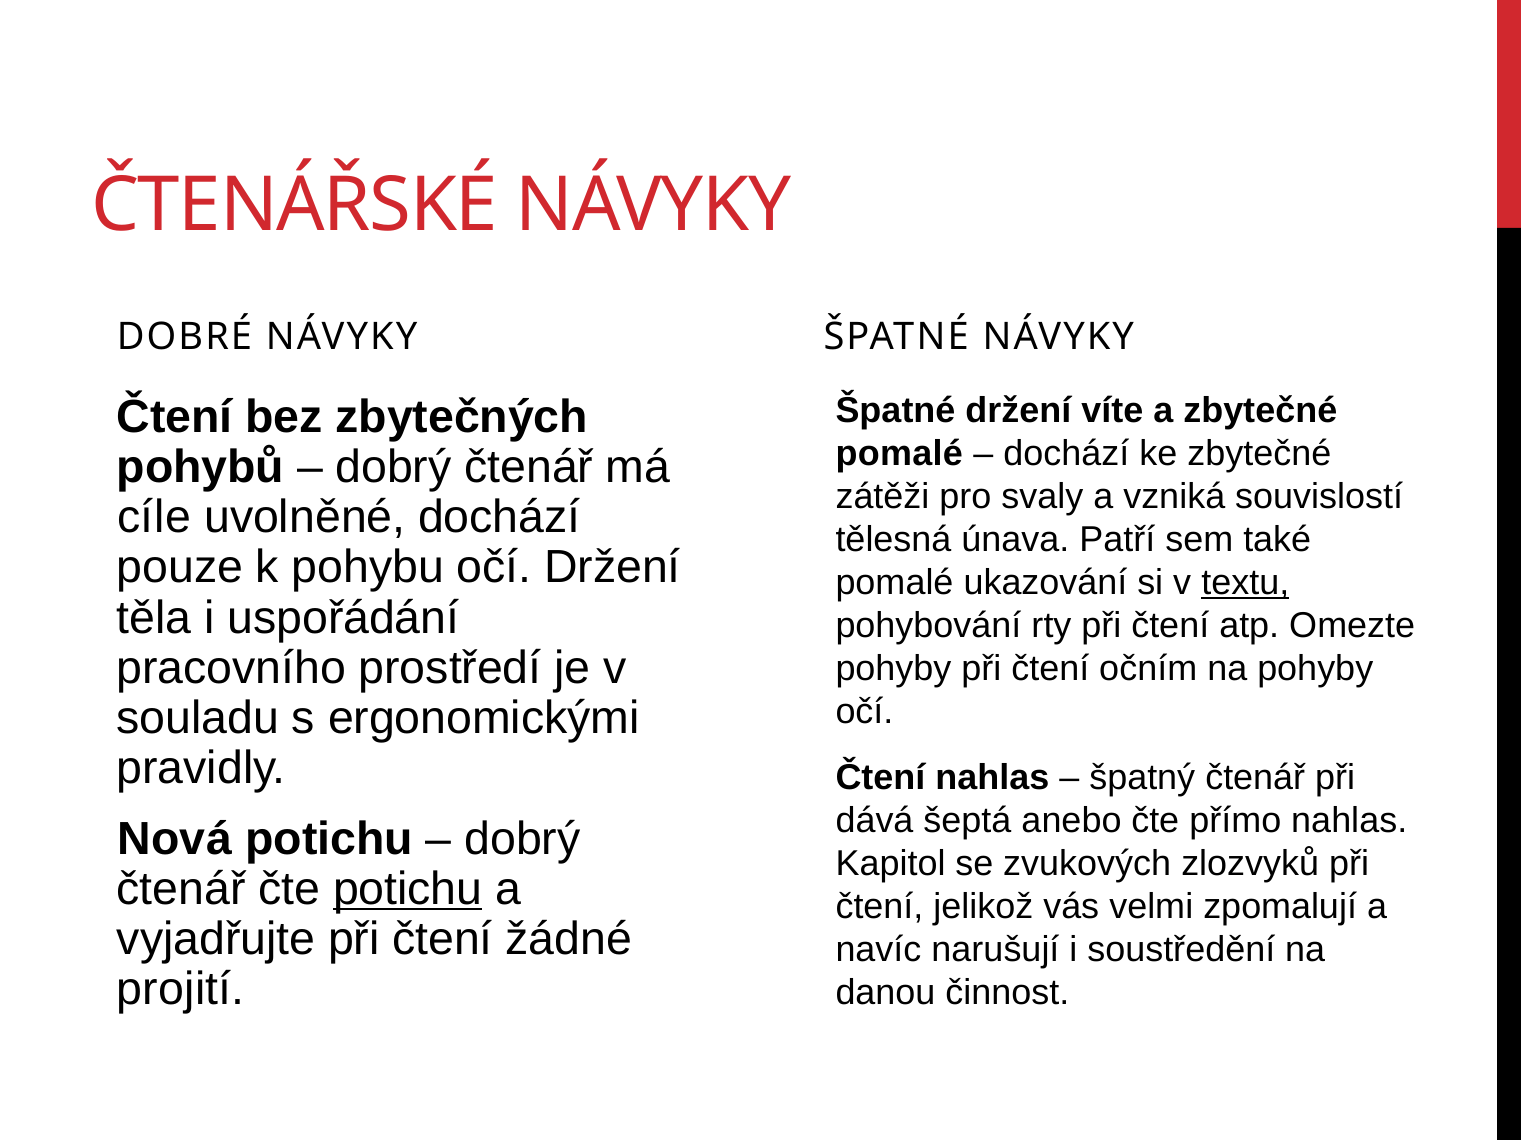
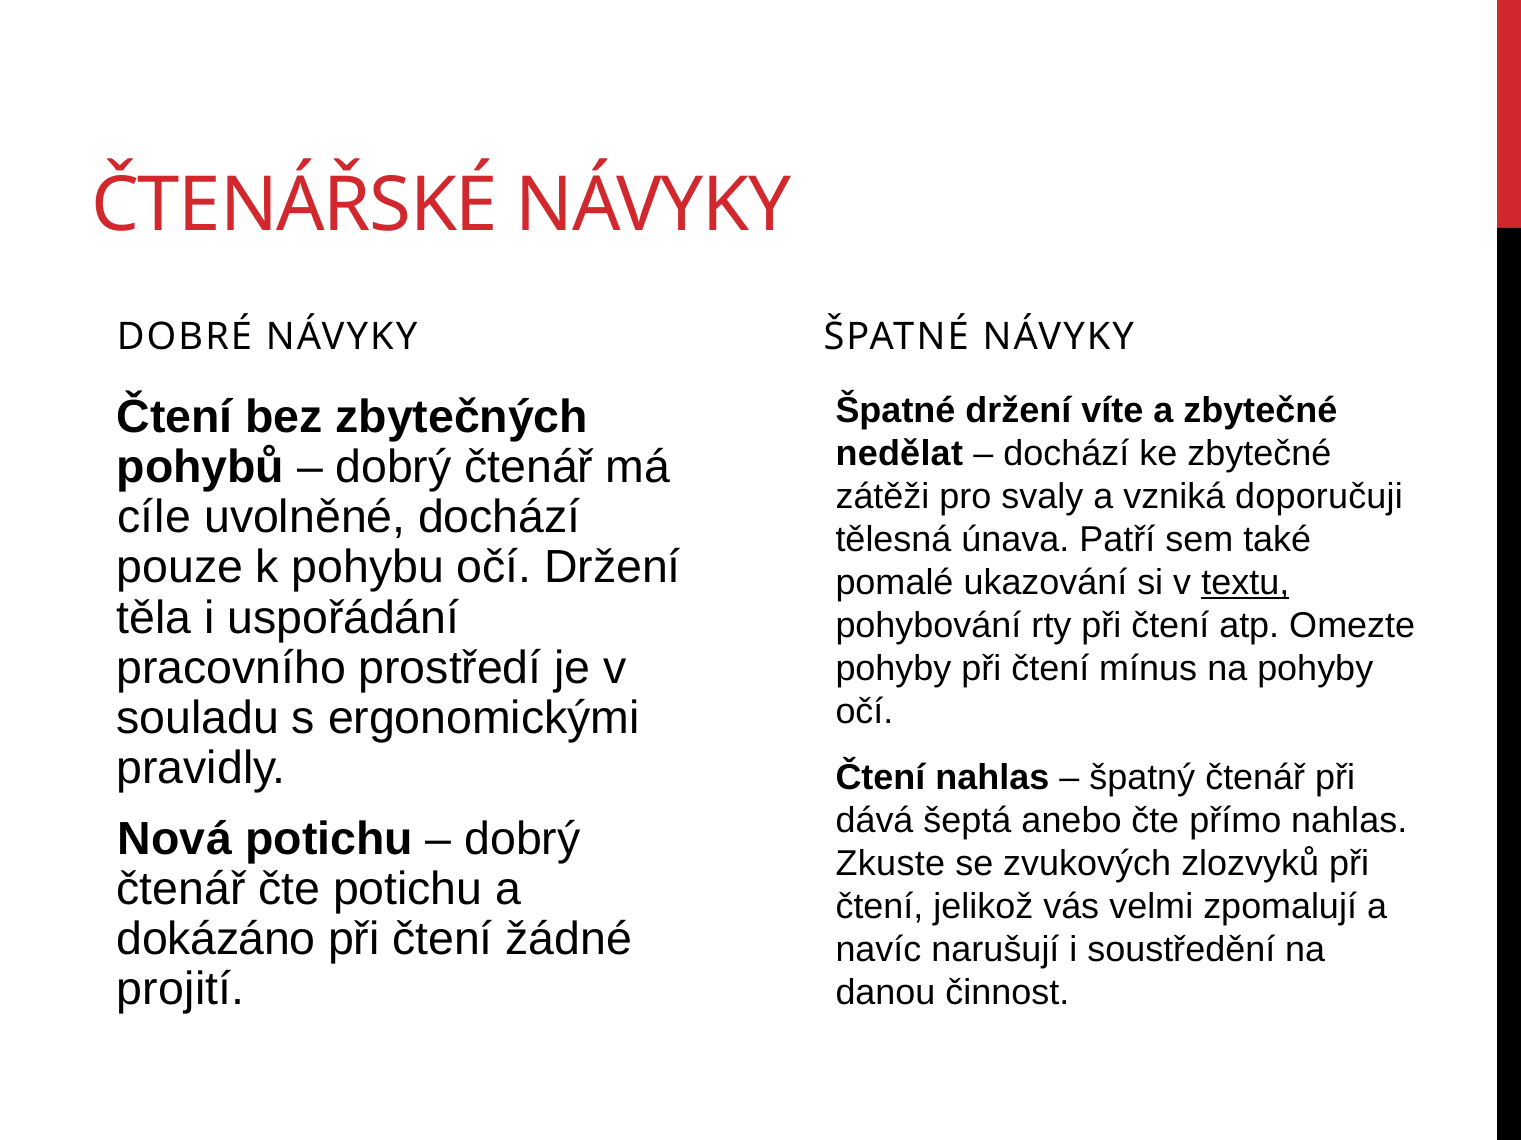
pomalé at (899, 454): pomalé -> nedělat
souvislostí: souvislostí -> doporučuji
očním: očním -> mínus
Kapitol: Kapitol -> Zkuste
potichu at (408, 890) underline: present -> none
vyjadřujte: vyjadřujte -> dokázáno
